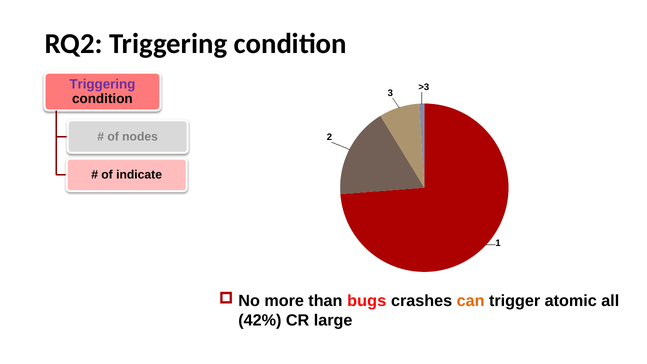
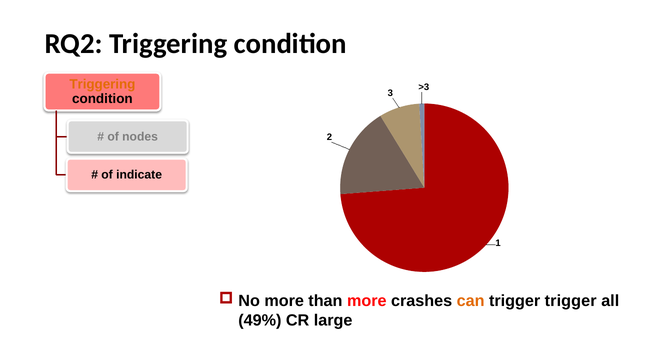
Triggering at (102, 84) colour: purple -> orange
than bugs: bugs -> more
trigger atomic: atomic -> trigger
42%: 42% -> 49%
